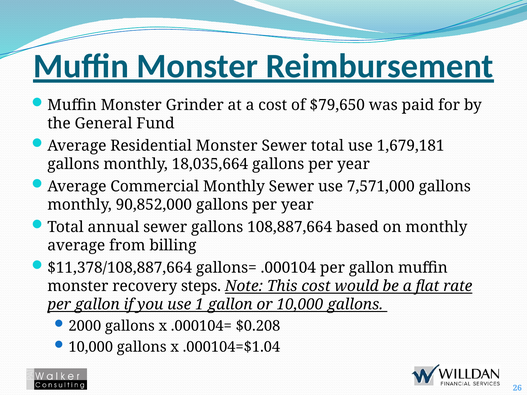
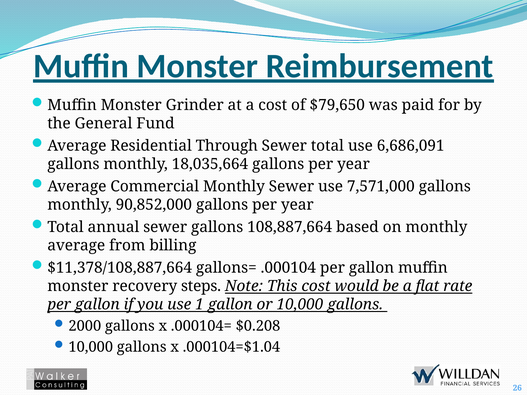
Residential Monster: Monster -> Through
1,679,181: 1,679,181 -> 6,686,091
